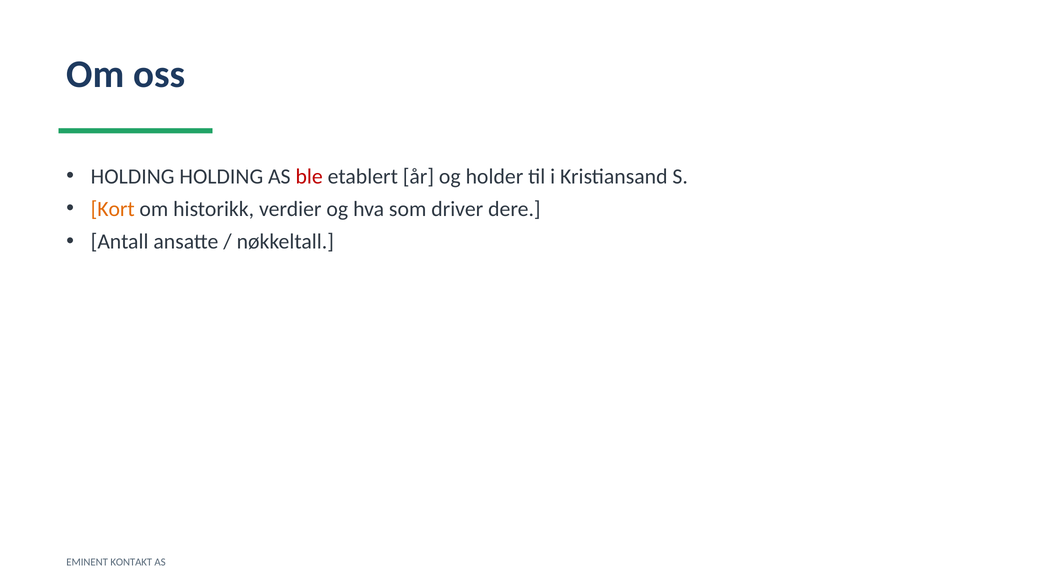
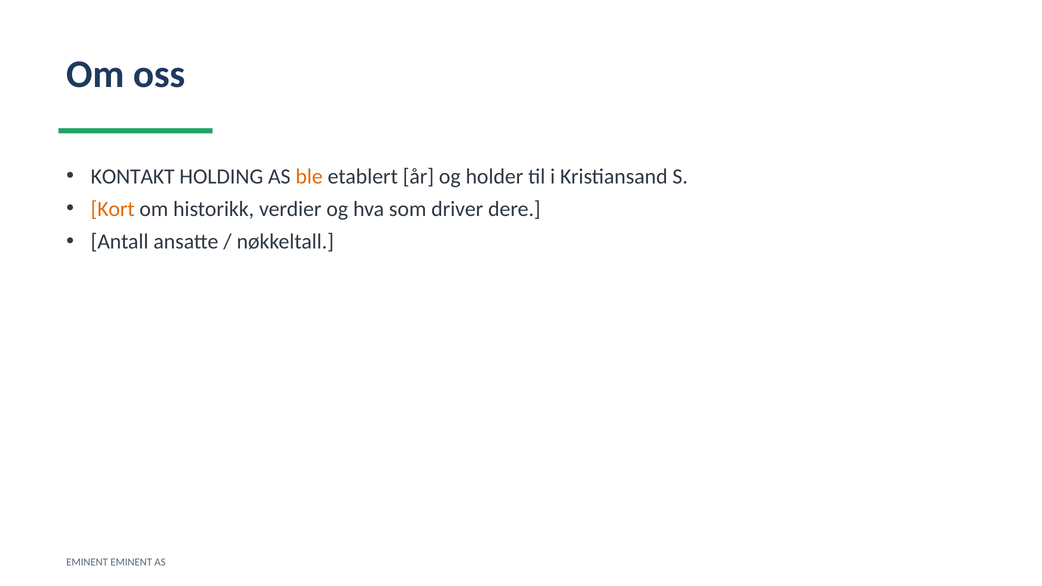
HOLDING at (133, 176): HOLDING -> KONTAKT
ble colour: red -> orange
EMINENT KONTAKT: KONTAKT -> EMINENT
